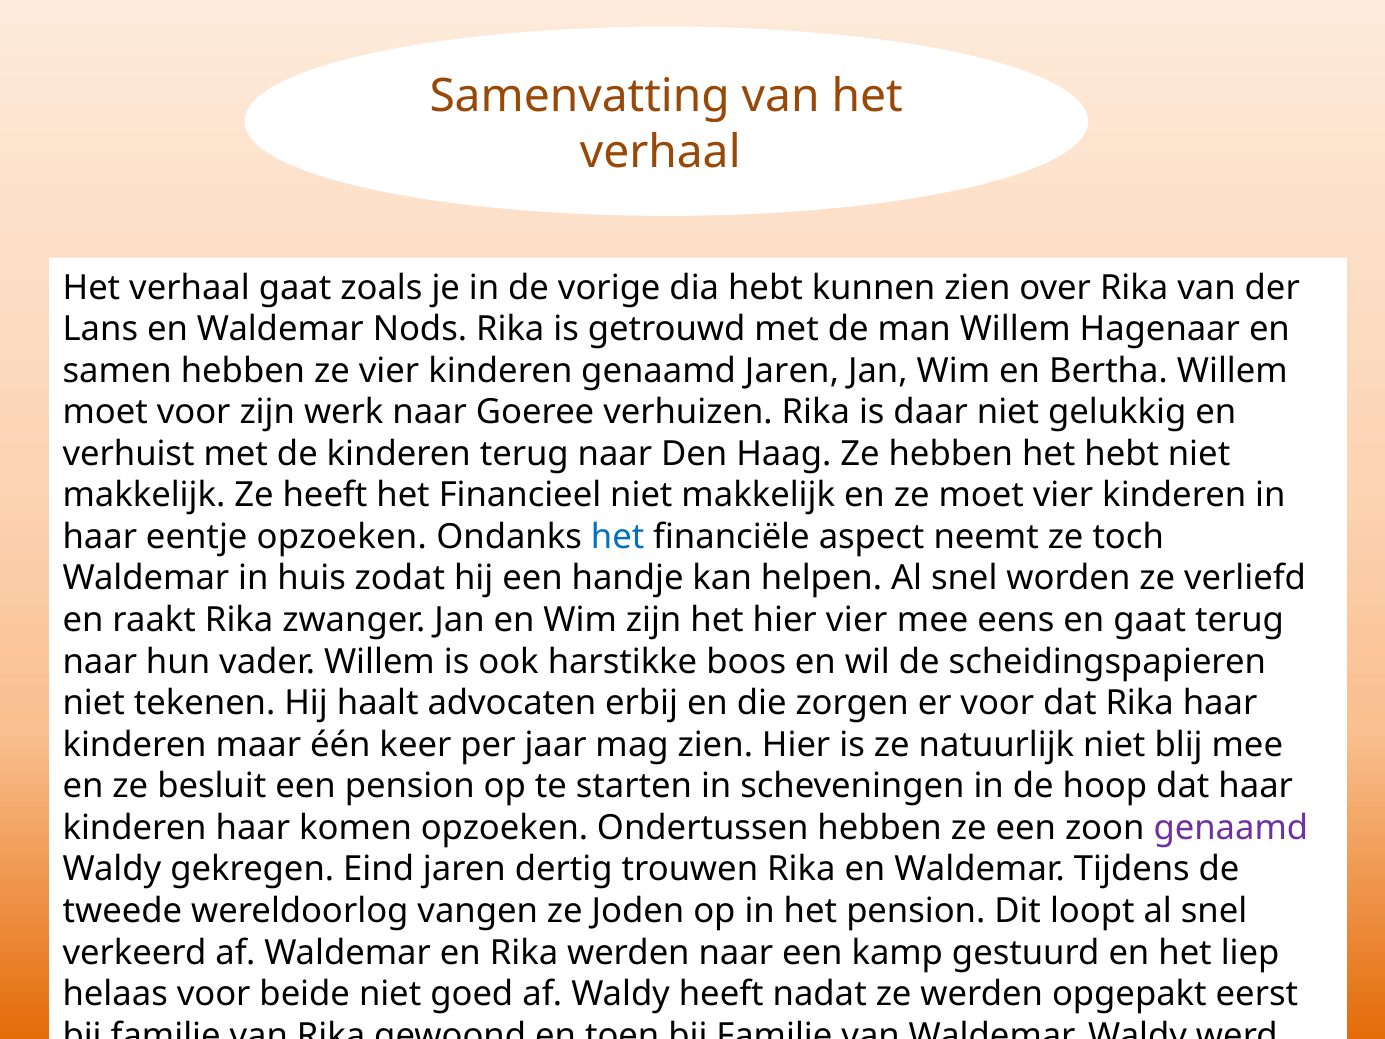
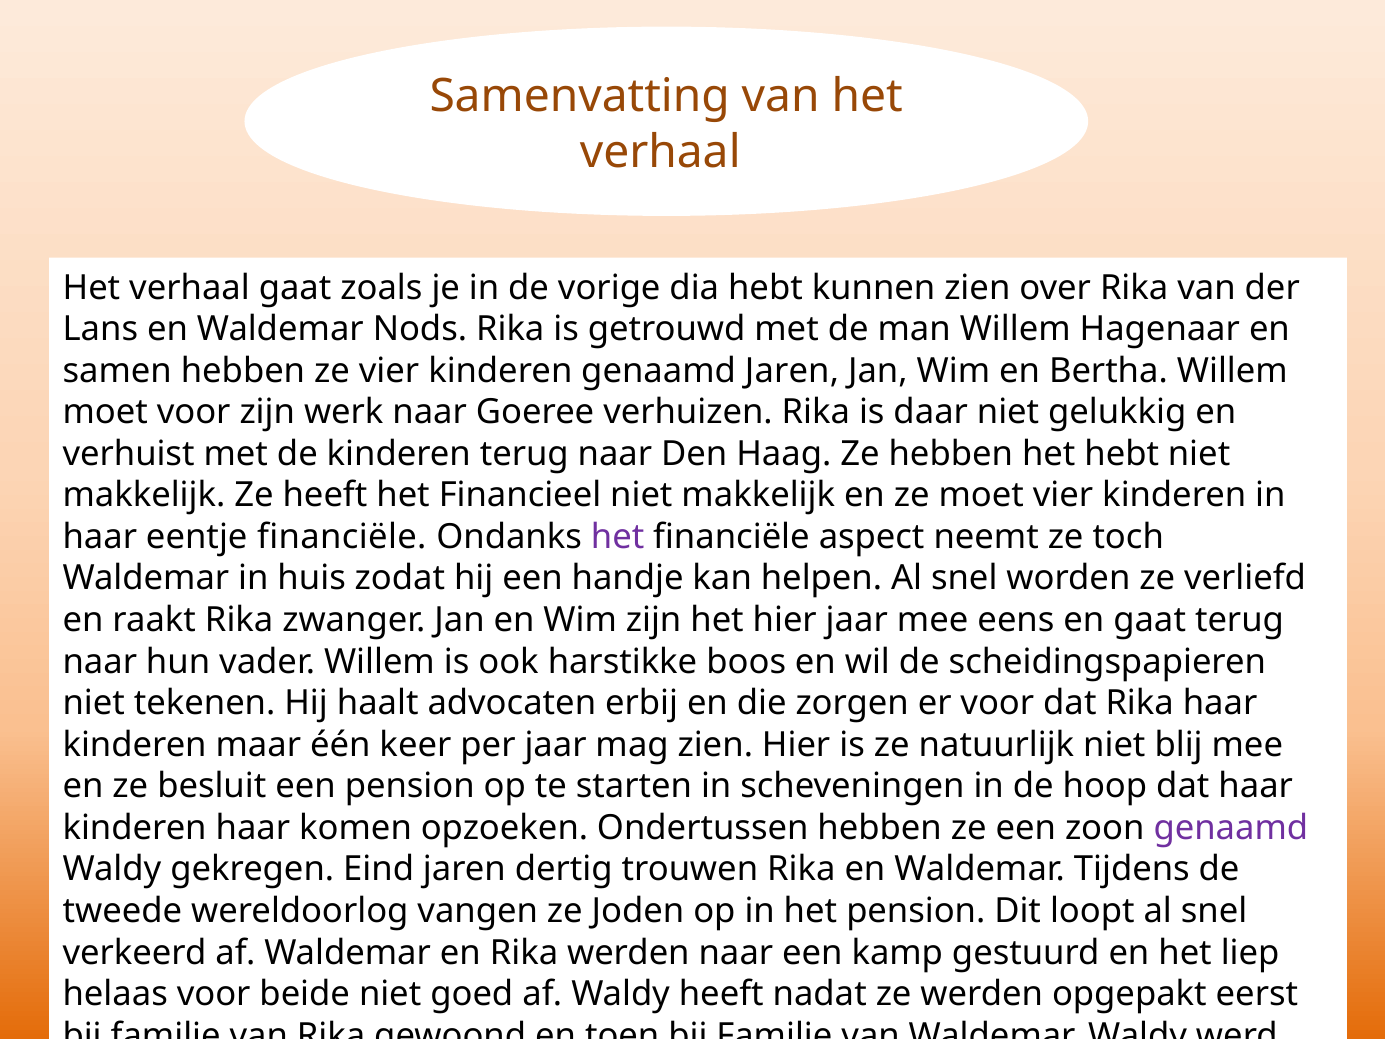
eentje opzoeken: opzoeken -> financiële
het at (618, 537) colour: blue -> purple
hier vier: vier -> jaar
